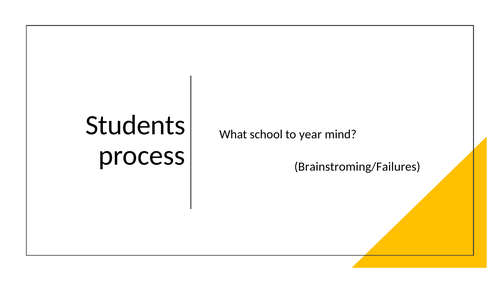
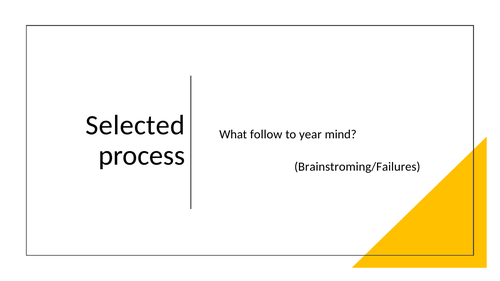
Students: Students -> Selected
school: school -> follow
